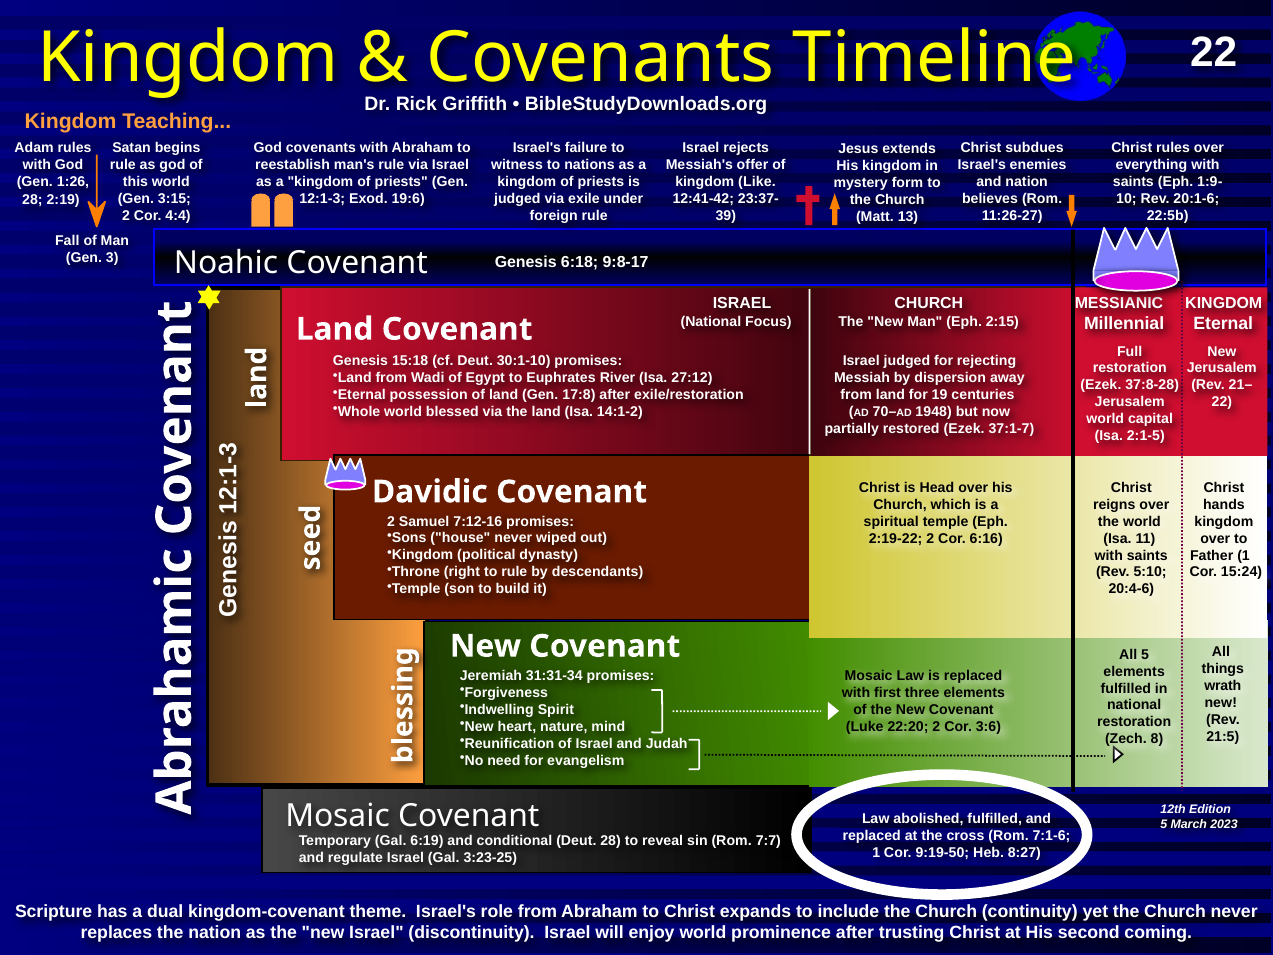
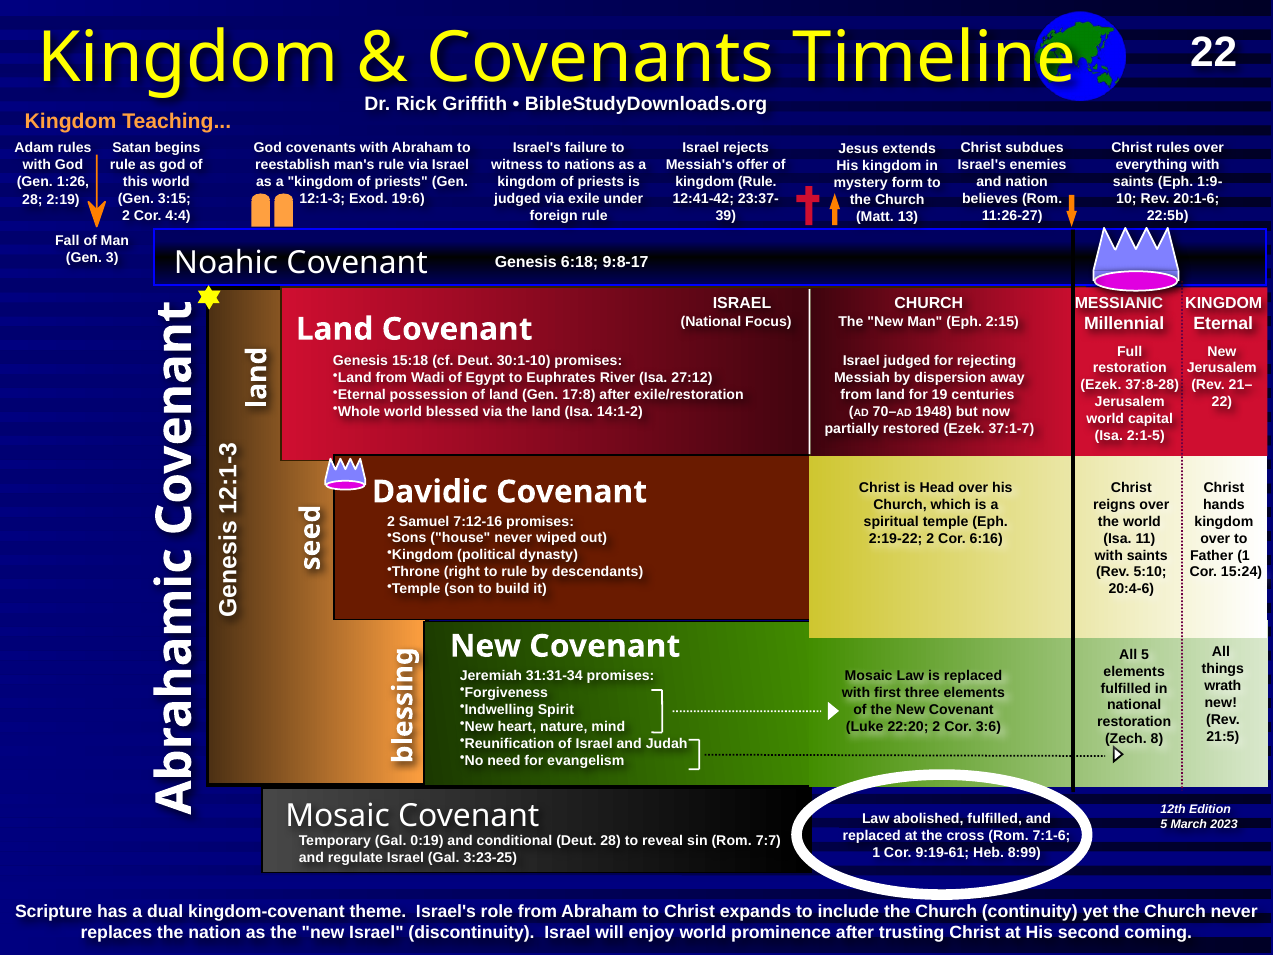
kingdom Like: Like -> Rule
6:19: 6:19 -> 0:19
9:19-50: 9:19-50 -> 9:19-61
8:27: 8:27 -> 8:99
